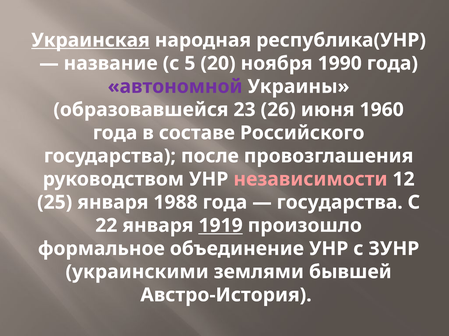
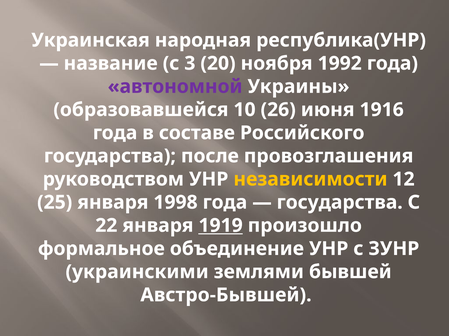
Украинская underline: present -> none
5: 5 -> 3
1990: 1990 -> 1992
23: 23 -> 10
1960: 1960 -> 1916
независимости colour: pink -> yellow
1988: 1988 -> 1998
Австро-История: Австро-История -> Австро-Бывшей
